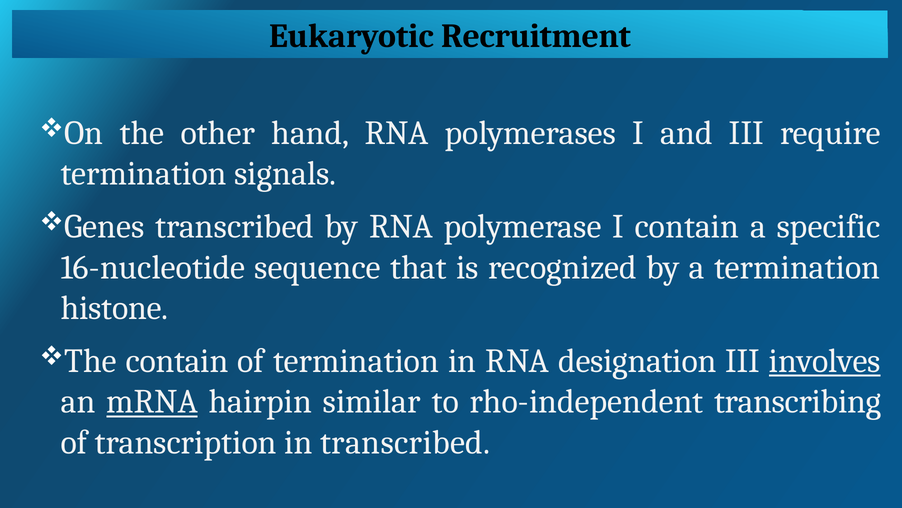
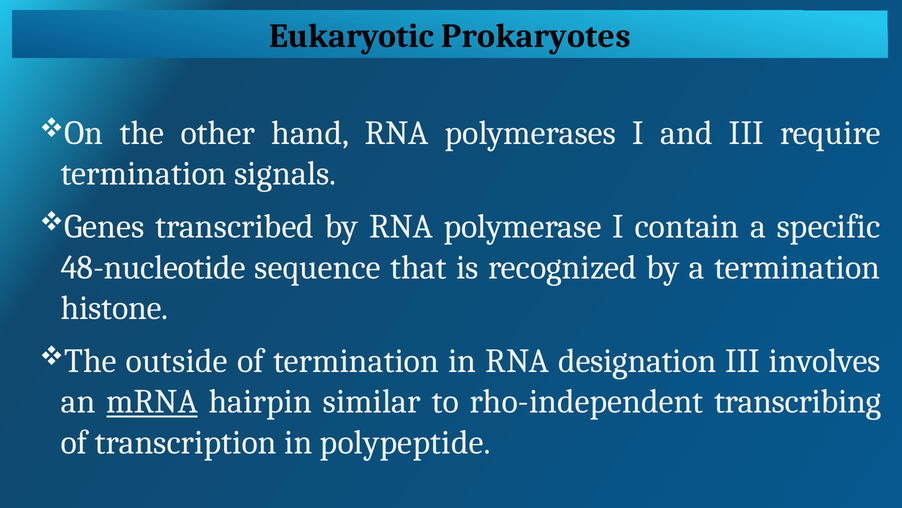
Recruitment: Recruitment -> Prokaryotes
16-nucleotide: 16-nucleotide -> 48-nucleotide
contain at (177, 361): contain -> outside
involves underline: present -> none
in transcribed: transcribed -> polypeptide
